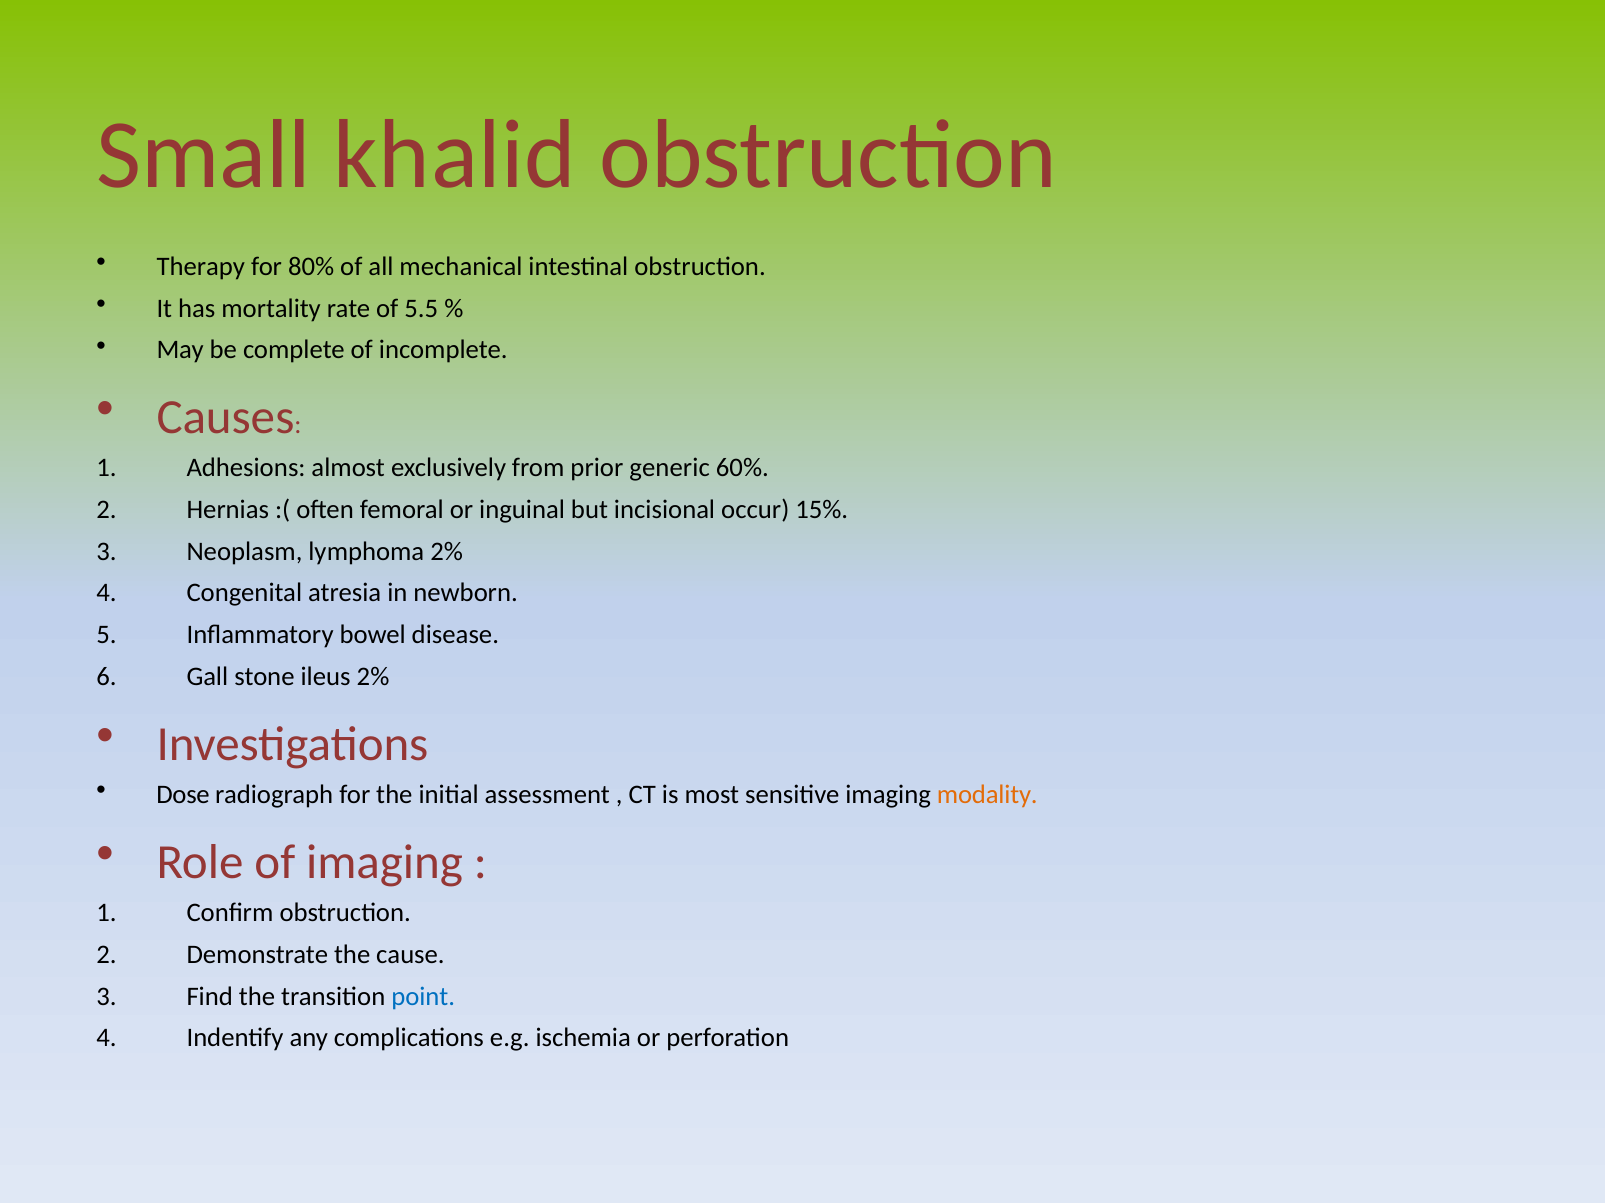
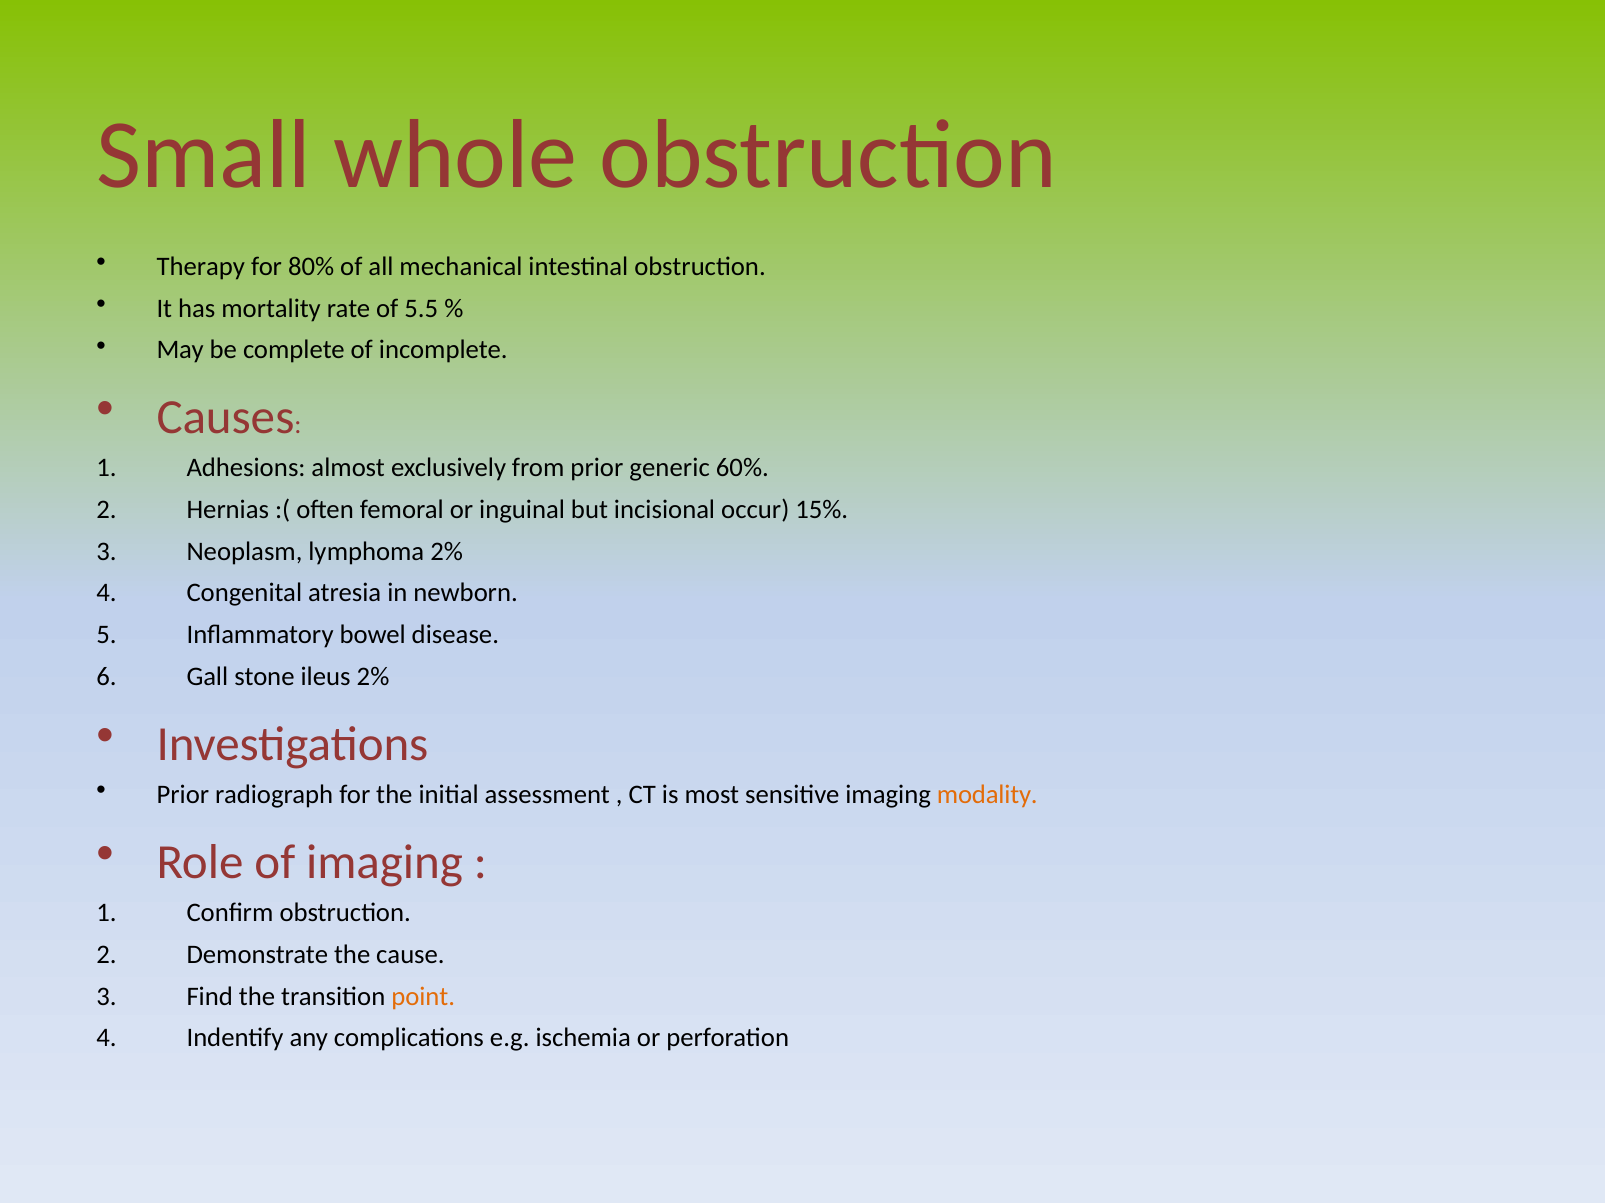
khalid: khalid -> whole
Dose at (183, 795): Dose -> Prior
point colour: blue -> orange
